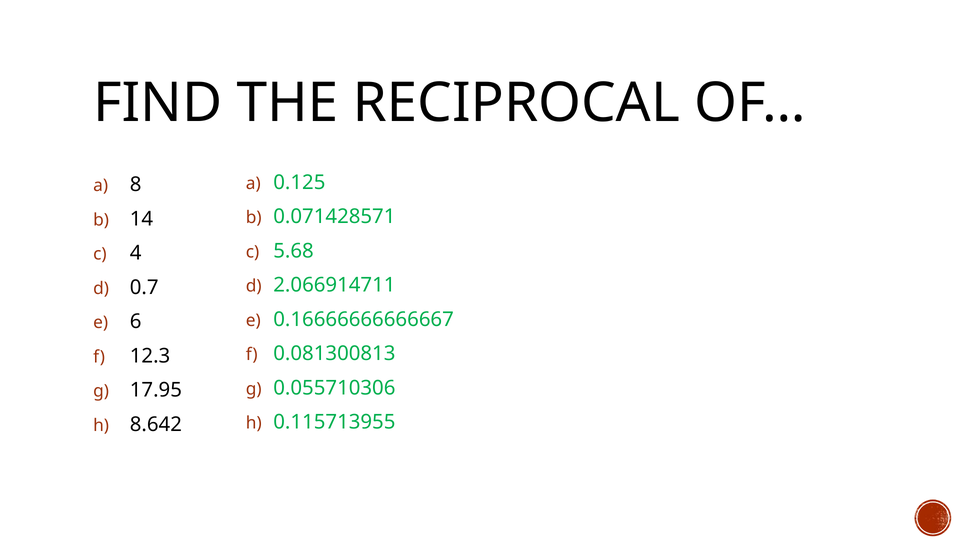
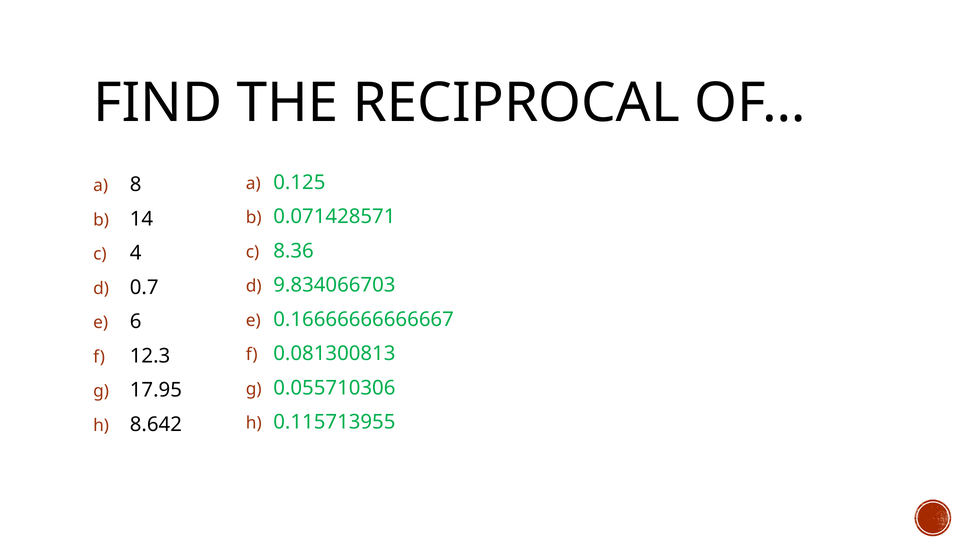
5.68: 5.68 -> 8.36
2.066914711: 2.066914711 -> 9.834066703
